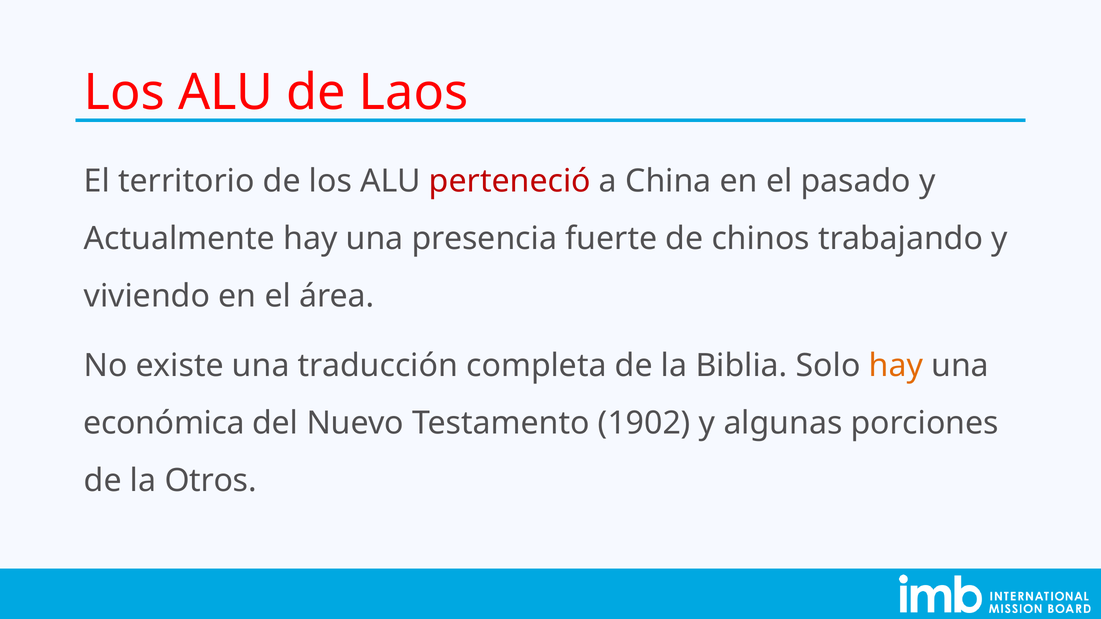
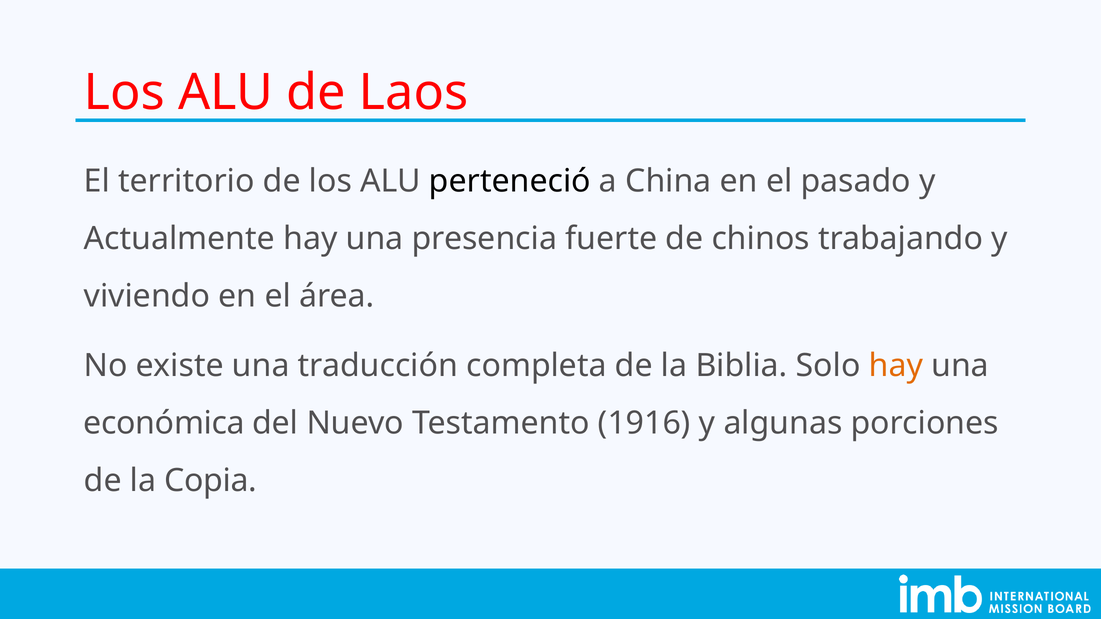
perteneció colour: red -> black
1902: 1902 -> 1916
Otros: Otros -> Copia
